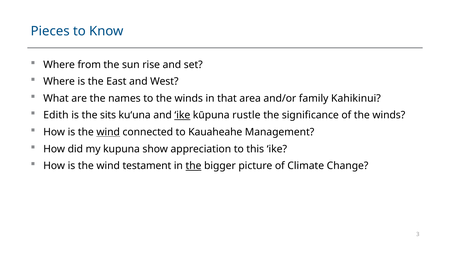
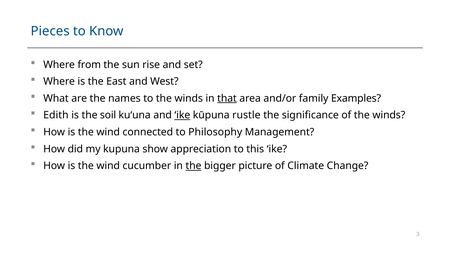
that underline: none -> present
Kahikinui: Kahikinui -> Examples
sits: sits -> soil
wind at (108, 132) underline: present -> none
Kauaheahe: Kauaheahe -> Philosophy
testament: testament -> cucumber
